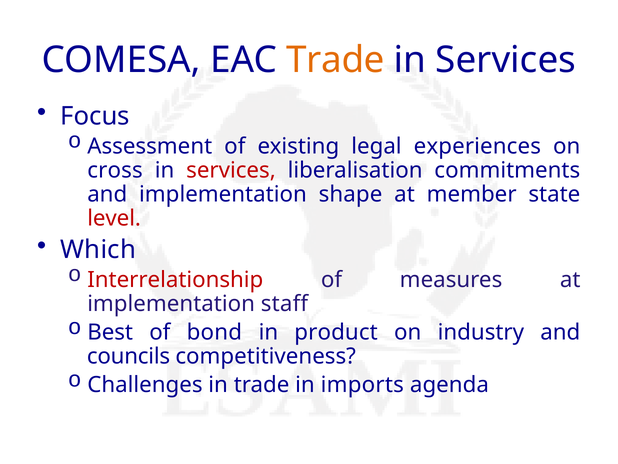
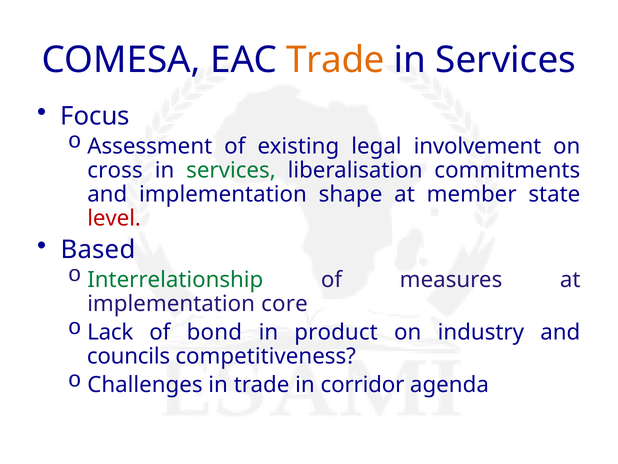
experiences: experiences -> involvement
services at (231, 170) colour: red -> green
Which: Which -> Based
Interrelationship colour: red -> green
staff: staff -> core
Best: Best -> Lack
imports: imports -> corridor
